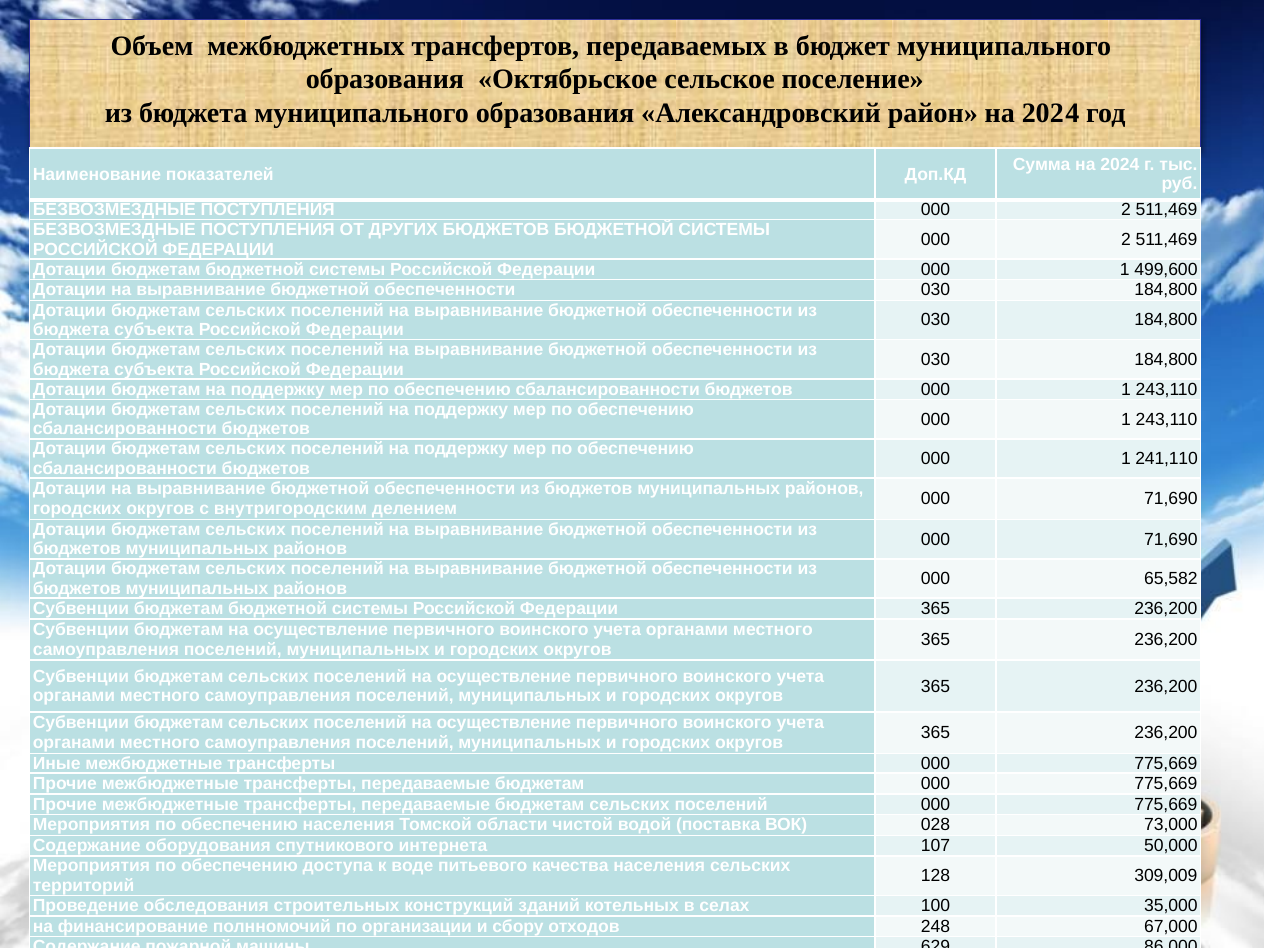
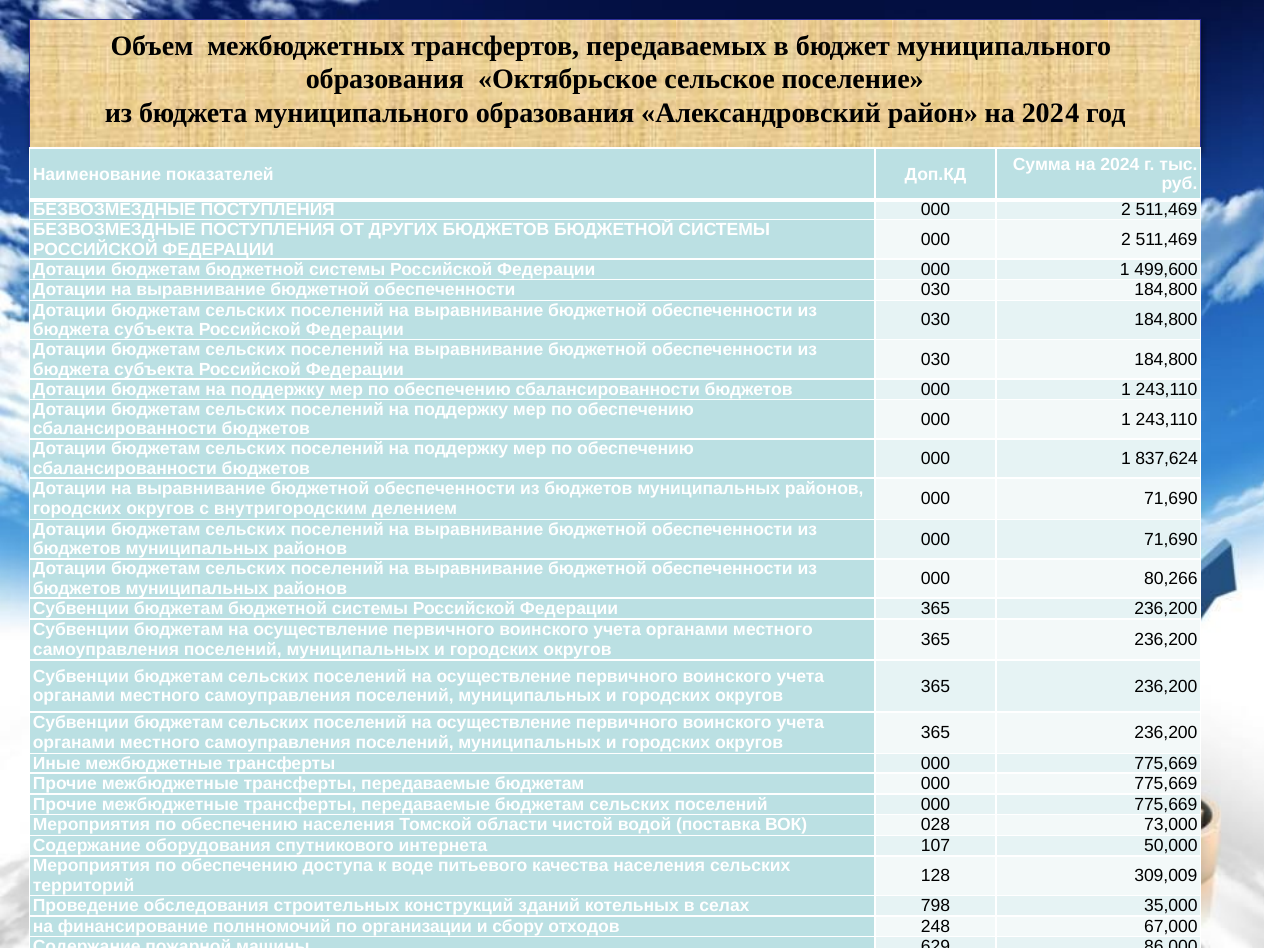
241,110: 241,110 -> 837,624
65,582: 65,582 -> 80,266
100: 100 -> 798
